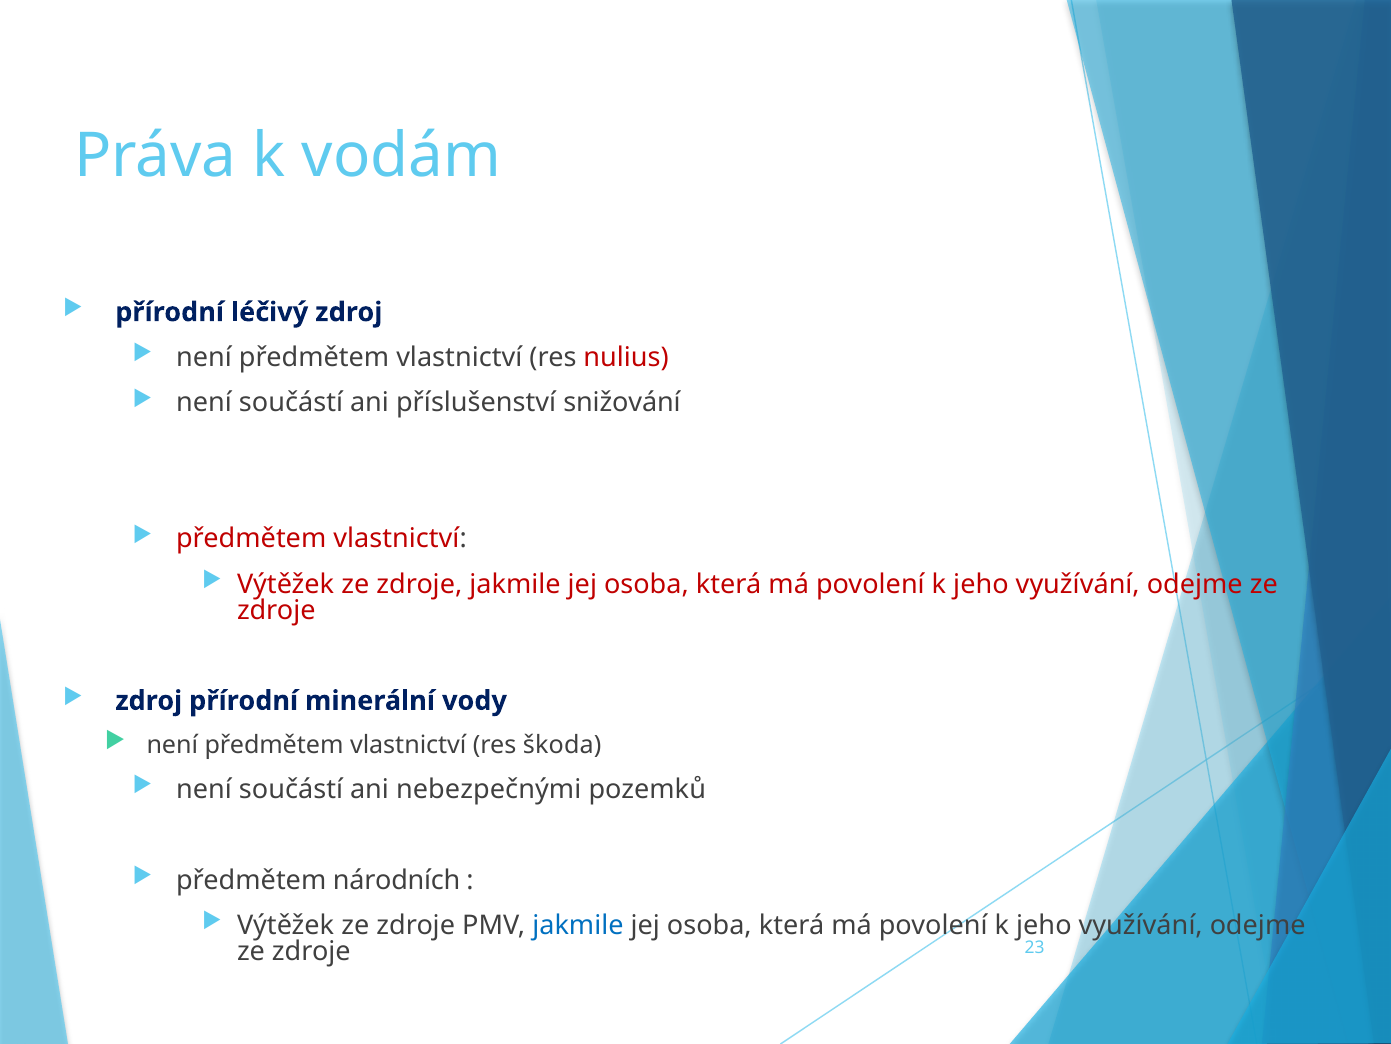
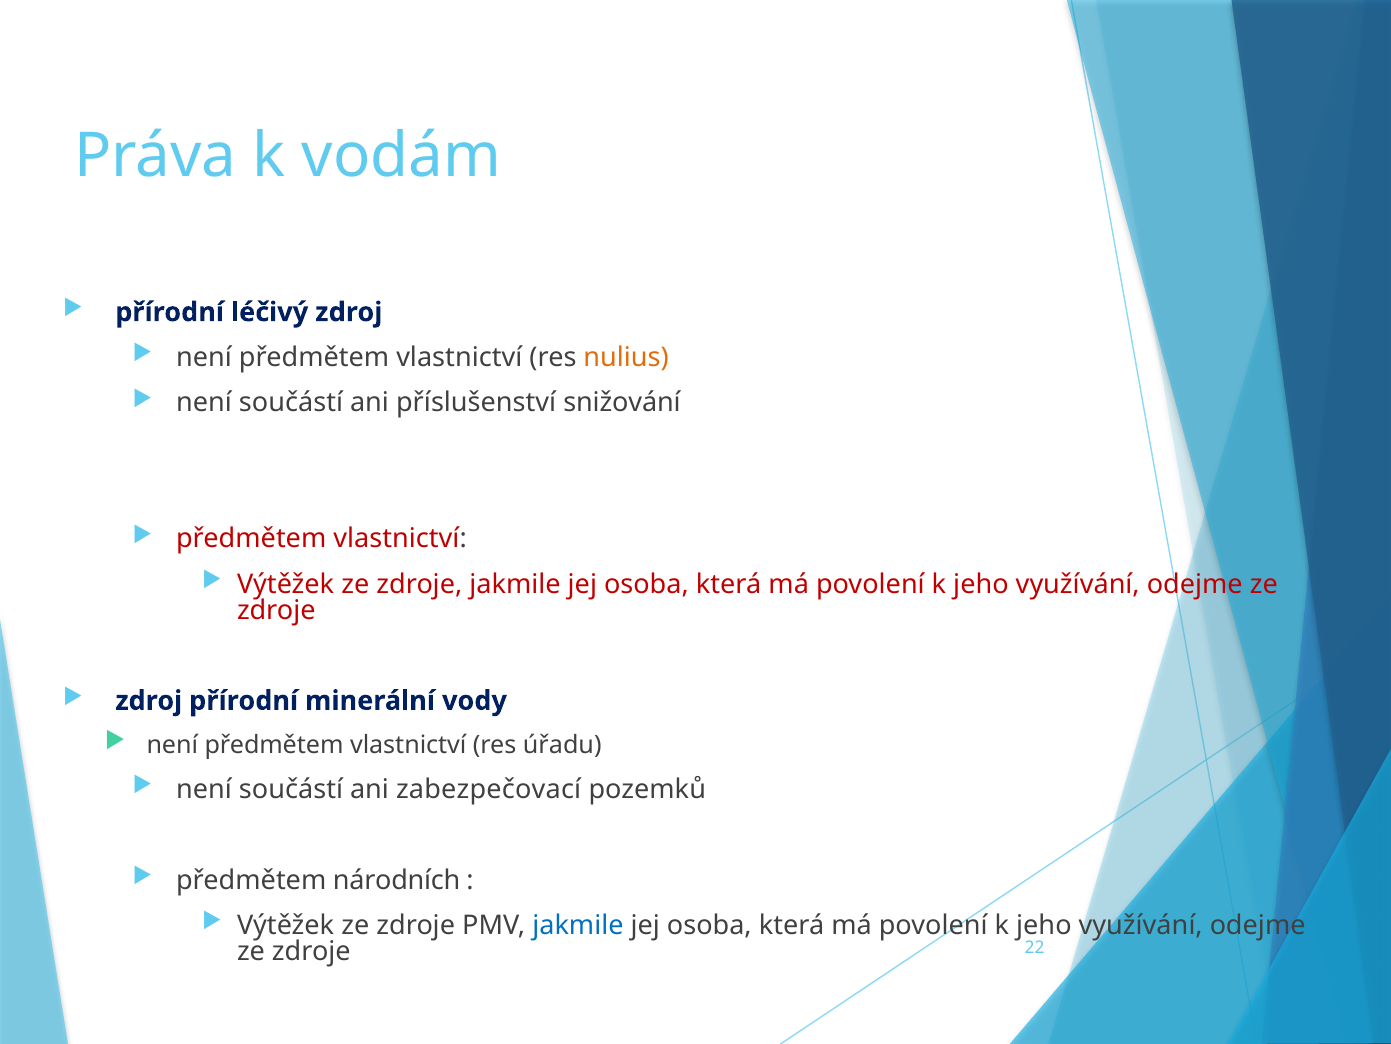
nulius colour: red -> orange
škoda: škoda -> úřadu
nebezpečnými: nebezpečnými -> zabezpečovací
23: 23 -> 22
